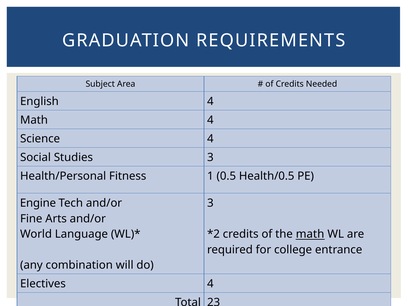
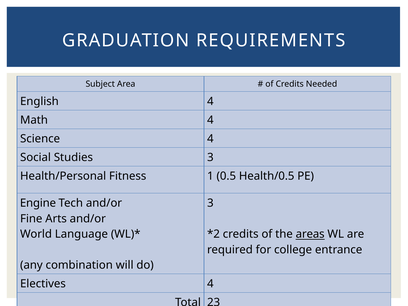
the math: math -> areas
